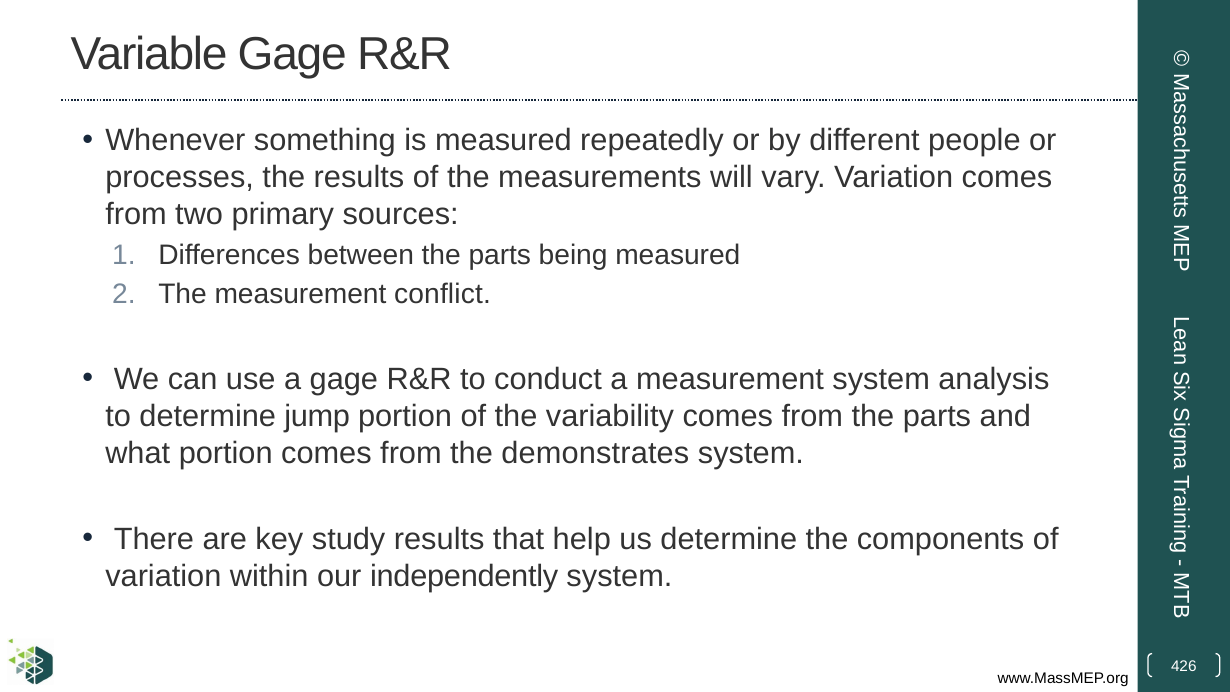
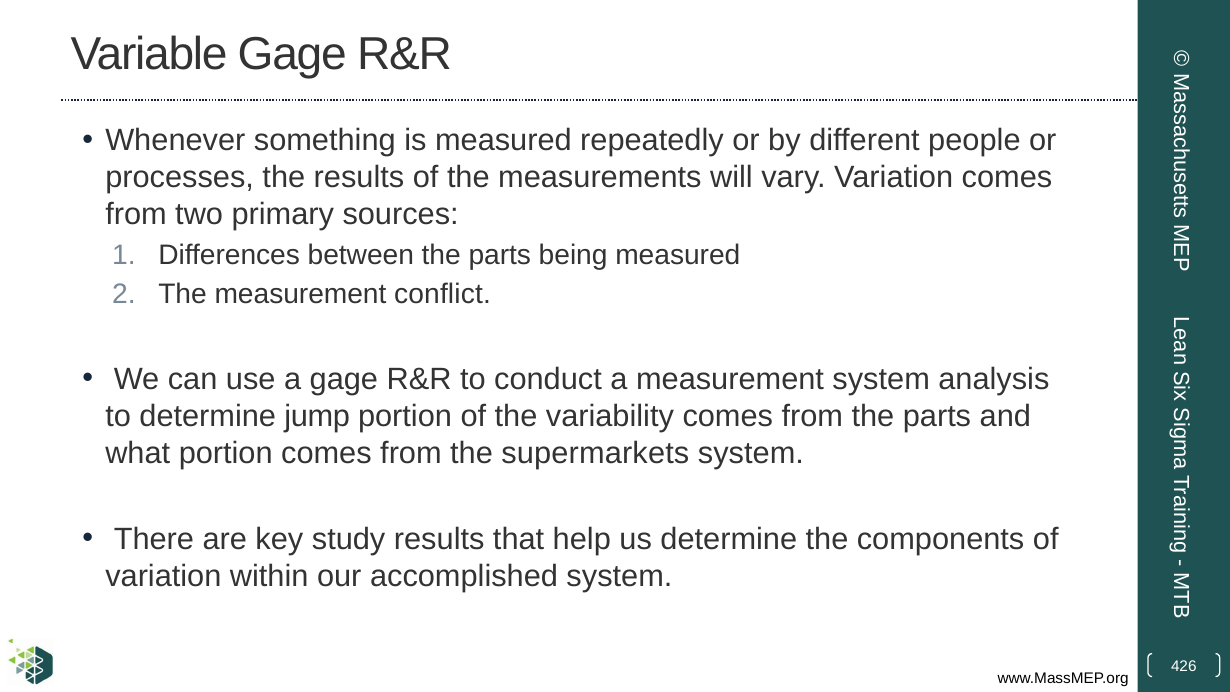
demonstrates: demonstrates -> supermarkets
independently: independently -> accomplished
